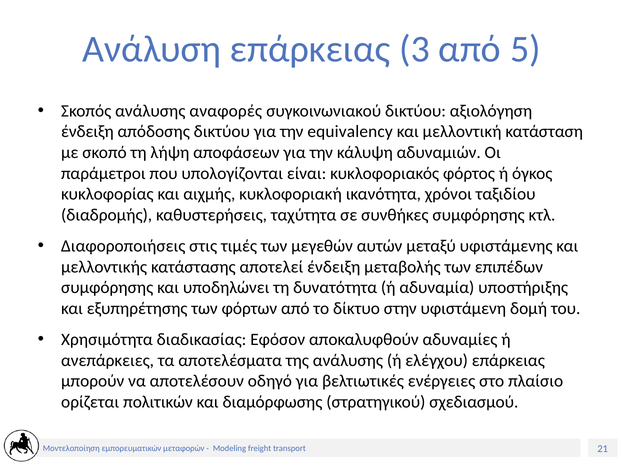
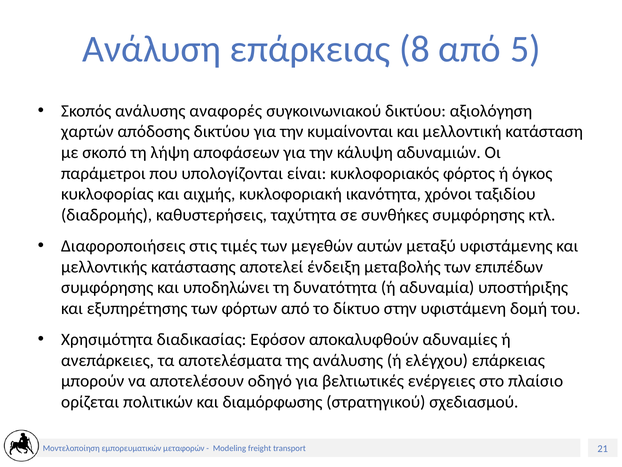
3: 3 -> 8
ένδειξη at (87, 132): ένδειξη -> χαρτών
equivalency: equivalency -> κυμαίνονται
